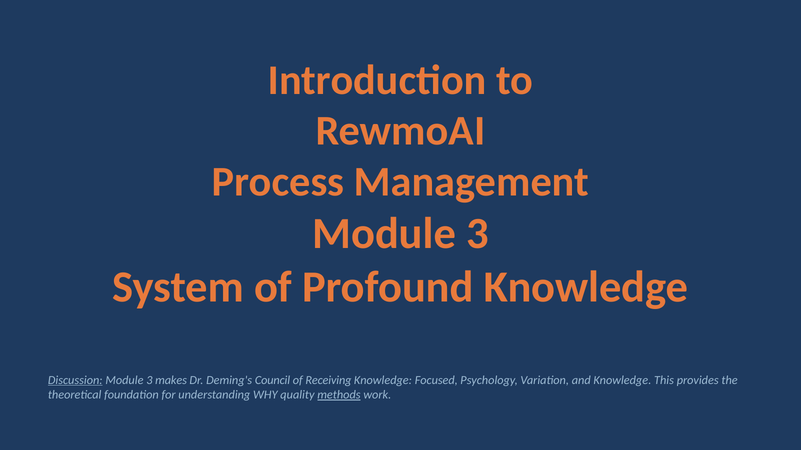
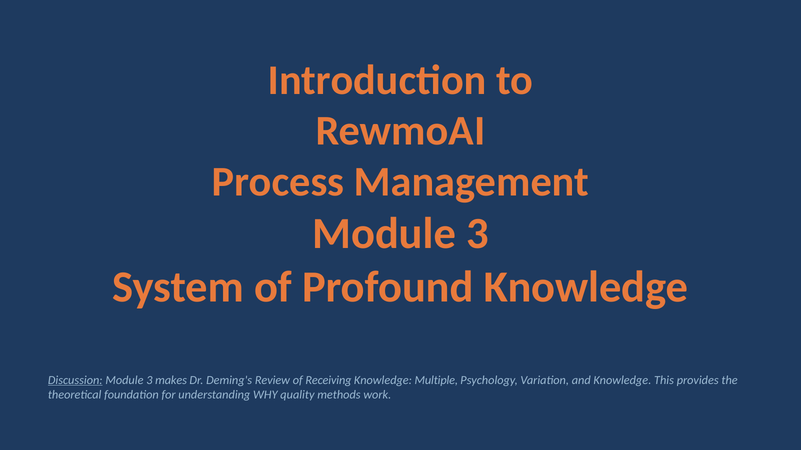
Council: Council -> Review
Focused: Focused -> Multiple
methods underline: present -> none
